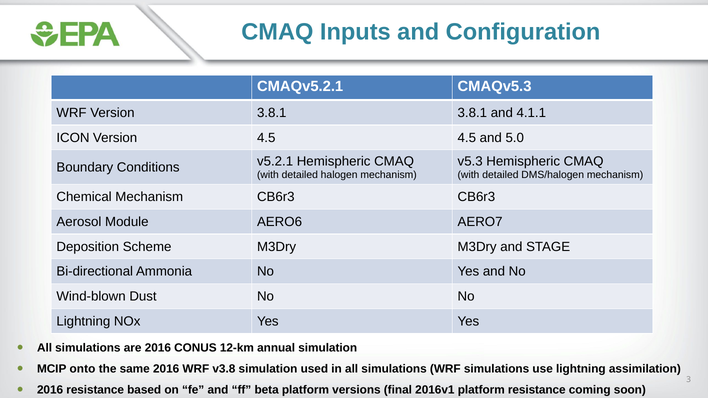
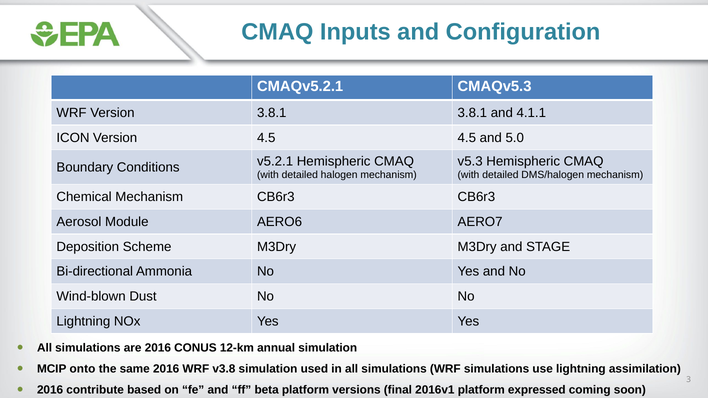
2016 resistance: resistance -> contribute
platform resistance: resistance -> expressed
